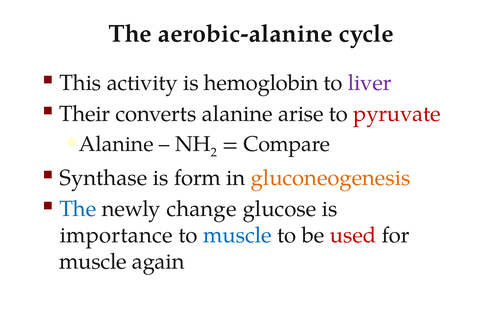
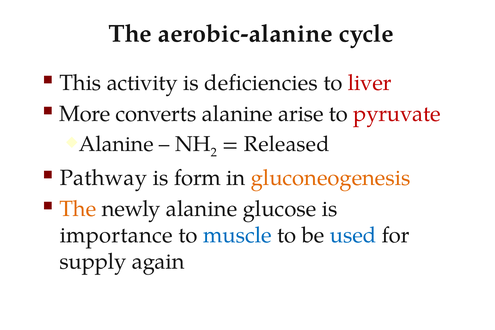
hemoglobin: hemoglobin -> deficiencies
liver colour: purple -> red
Their: Their -> More
Compare: Compare -> Released
Synthase: Synthase -> Pathway
The at (78, 209) colour: blue -> orange
newly change: change -> alanine
used colour: red -> blue
muscle at (93, 262): muscle -> supply
